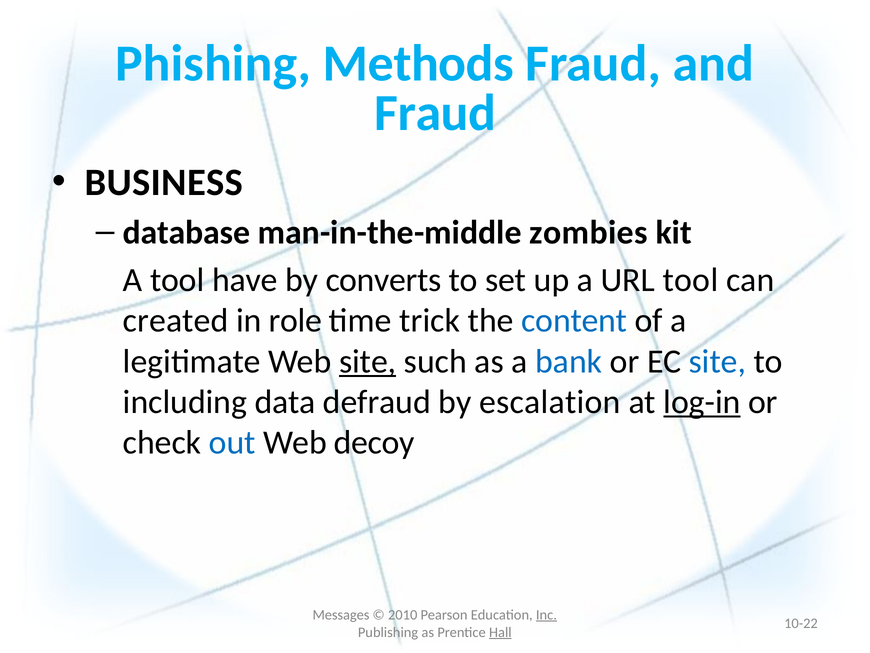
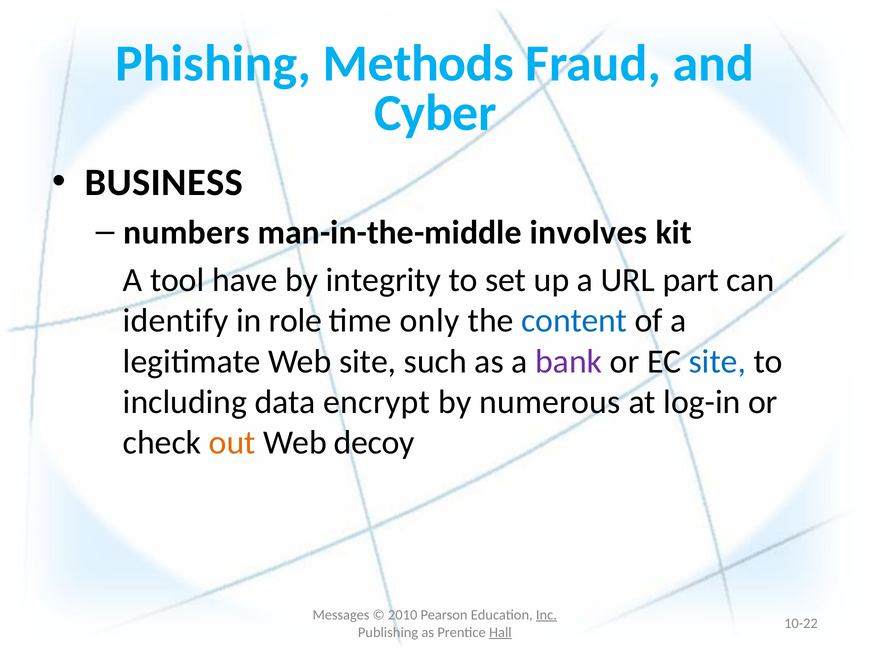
Fraud at (435, 113): Fraud -> Cyber
database: database -> numbers
zombies: zombies -> involves
converts: converts -> integrity
URL tool: tool -> part
created: created -> identify
trick: trick -> only
site at (368, 361) underline: present -> none
bank colour: blue -> purple
defraud: defraud -> encrypt
escalation: escalation -> numerous
log-in underline: present -> none
out colour: blue -> orange
